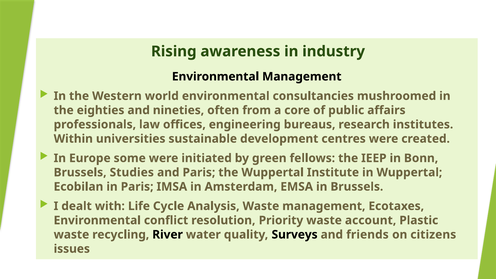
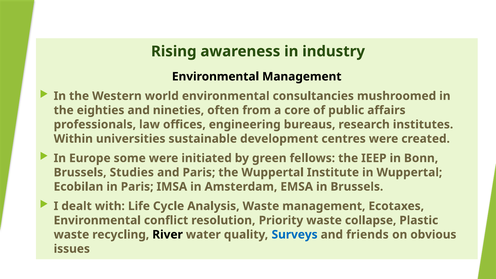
account: account -> collapse
Surveys colour: black -> blue
citizens: citizens -> obvious
